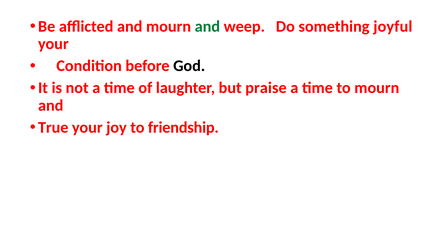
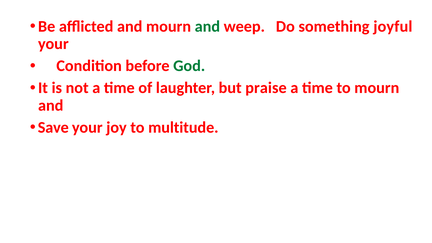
God colour: black -> green
True: True -> Save
friendship: friendship -> multitude
